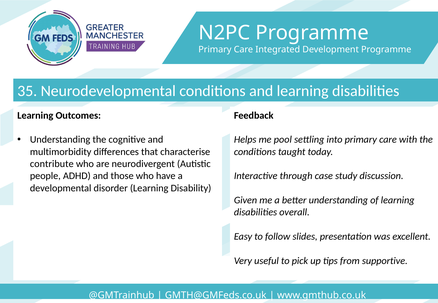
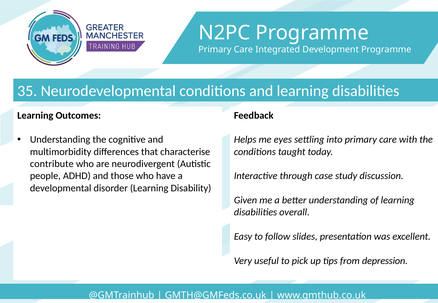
pool: pool -> eyes
supportive: supportive -> depression
